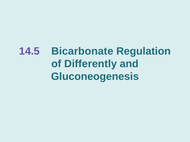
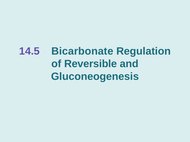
Differently: Differently -> Reversible
